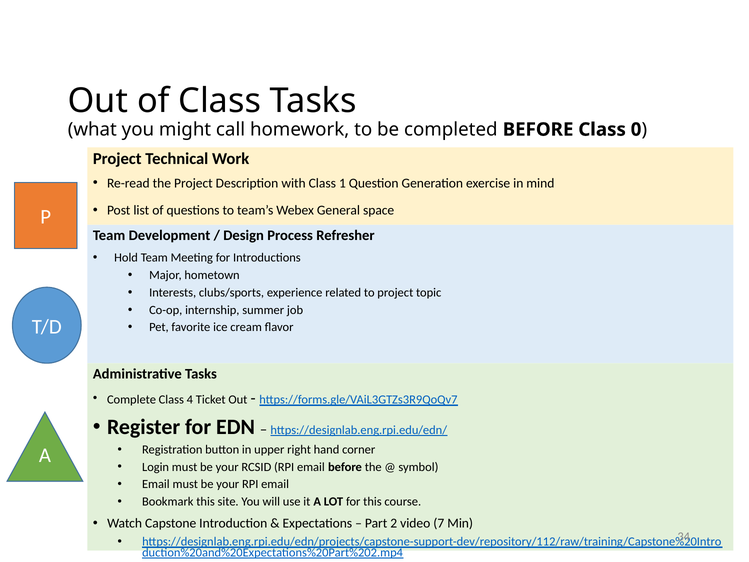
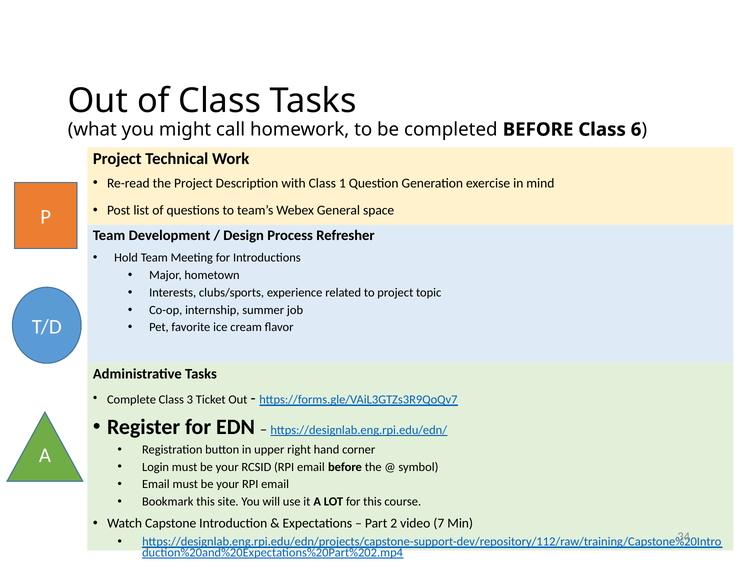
0: 0 -> 6
4: 4 -> 3
